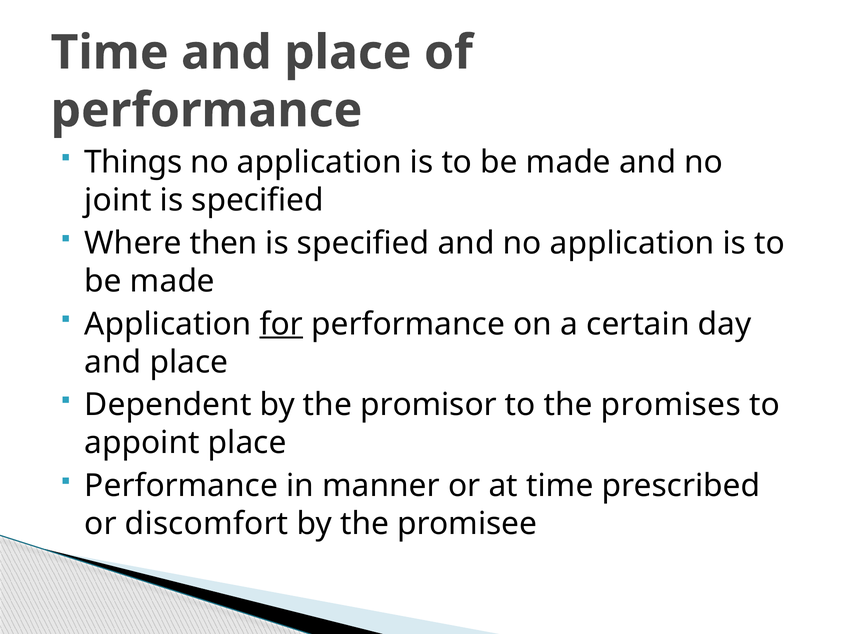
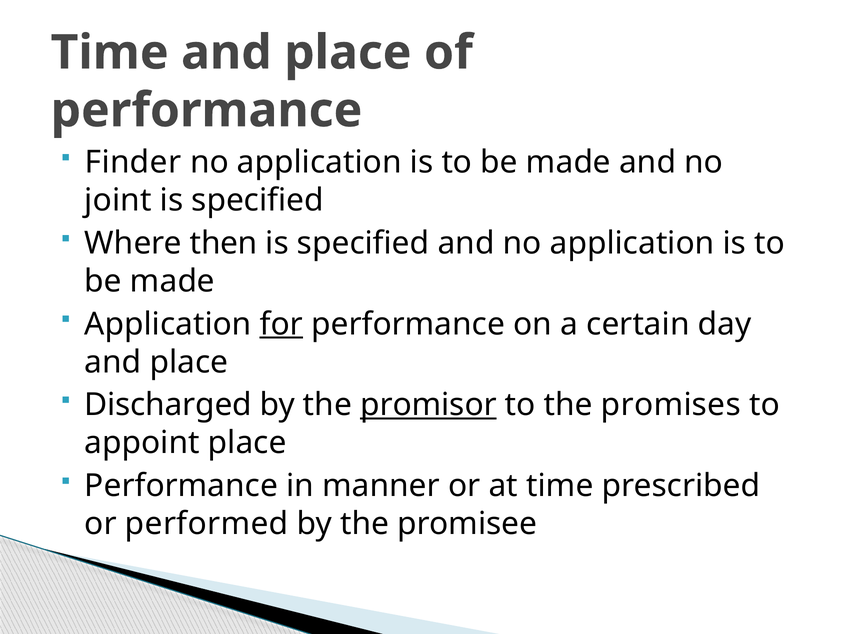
Things: Things -> Finder
Dependent: Dependent -> Discharged
promisor underline: none -> present
discomfort: discomfort -> performed
